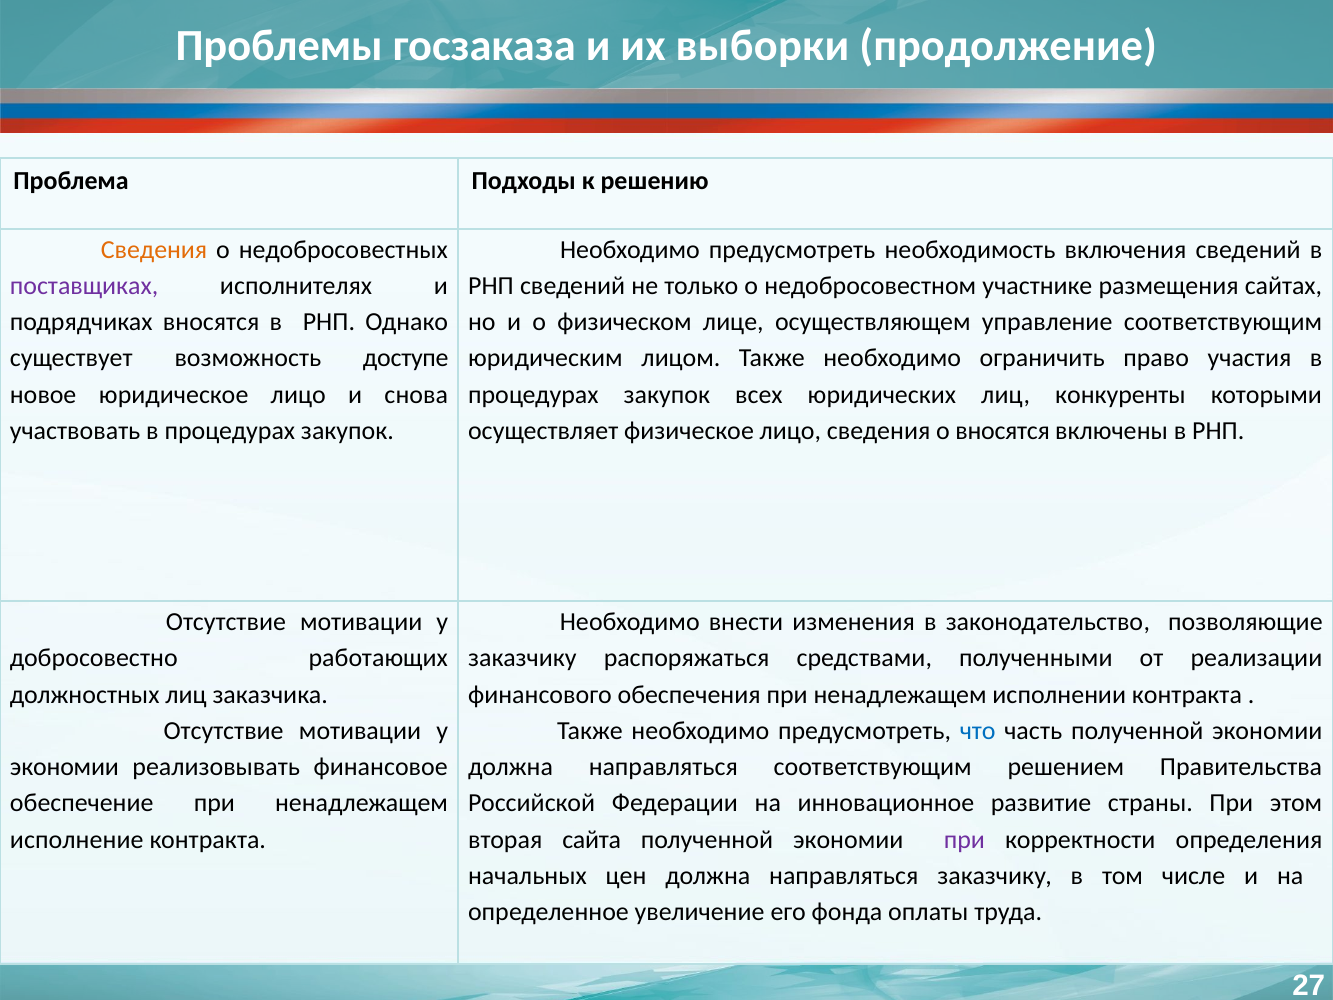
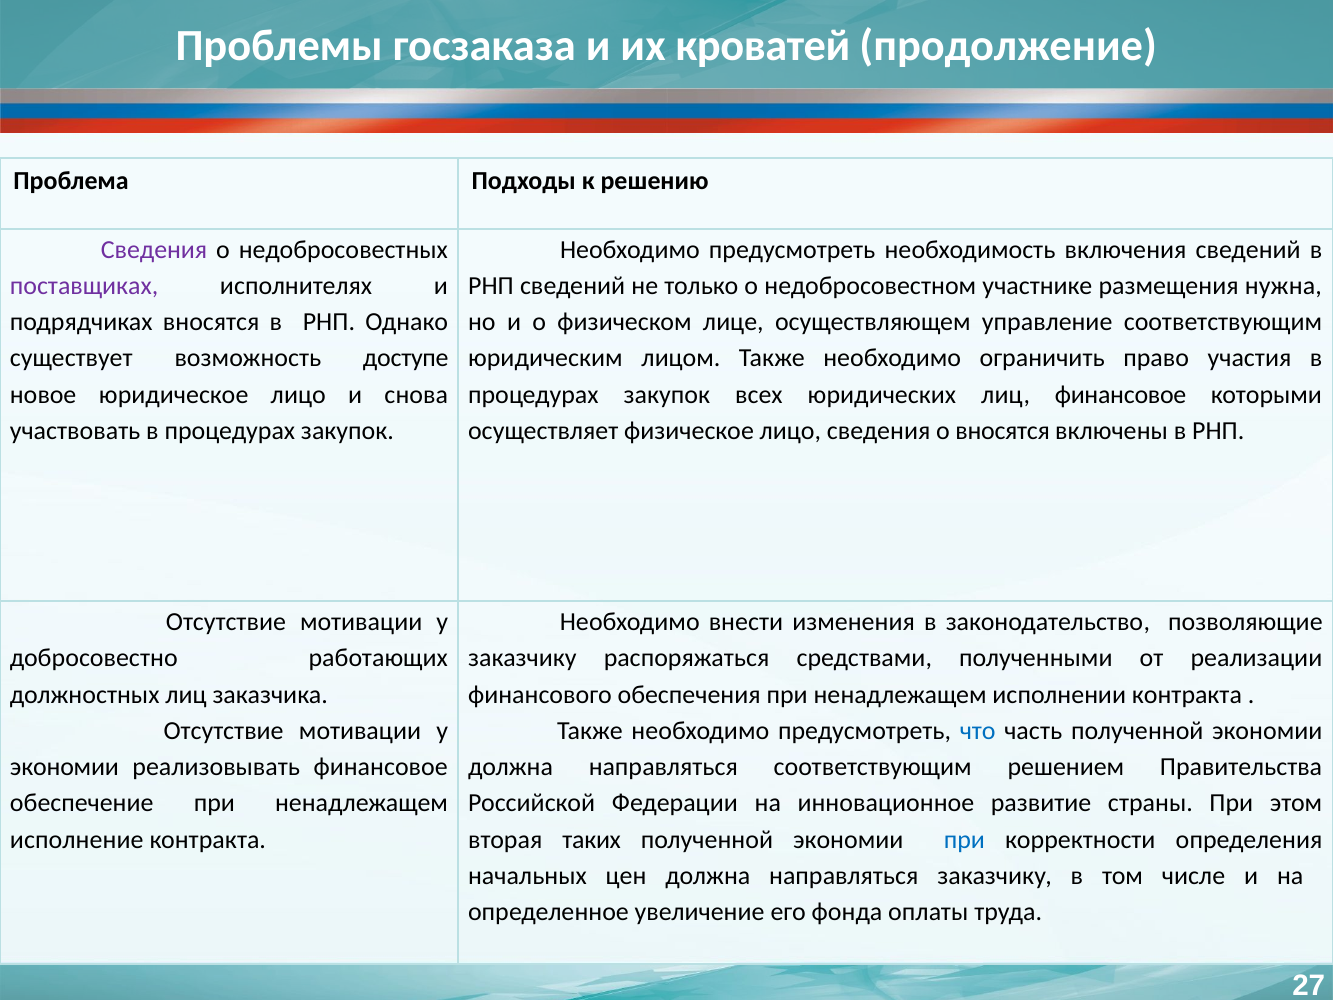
выборки: выборки -> кроватей
Сведения at (154, 249) colour: orange -> purple
сайтах: сайтах -> нужна
лиц конкуренты: конкуренты -> финансовое
сайта: сайта -> таких
при at (964, 839) colour: purple -> blue
